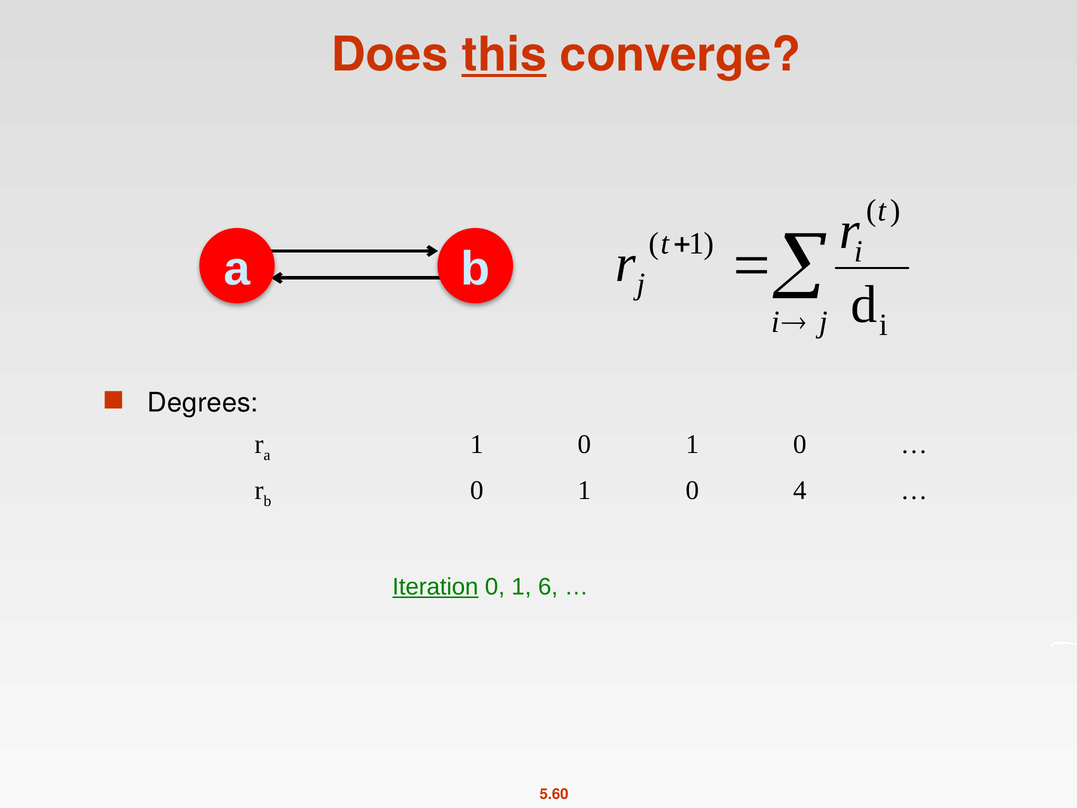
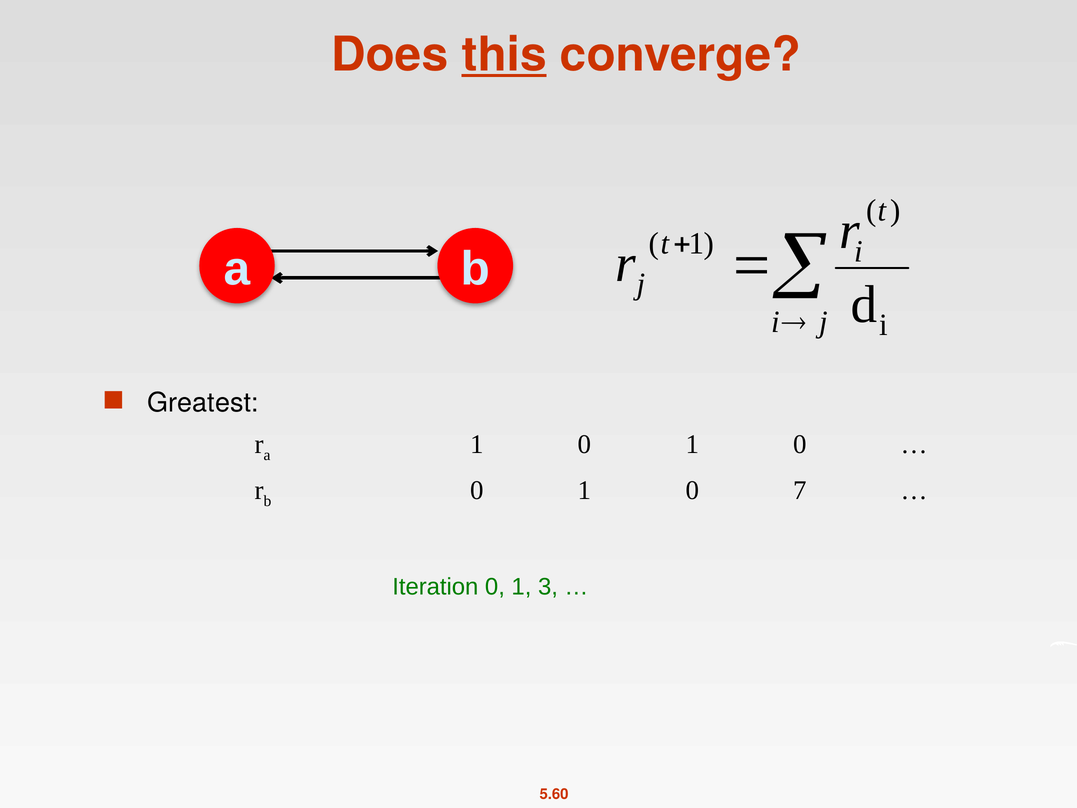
Degrees: Degrees -> Greatest
4: 4 -> 7
Iteration underline: present -> none
6: 6 -> 3
